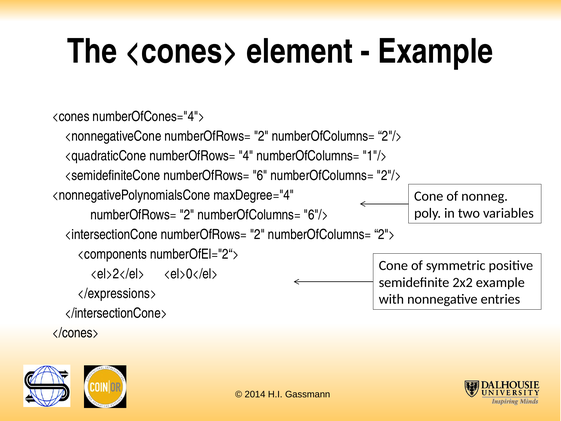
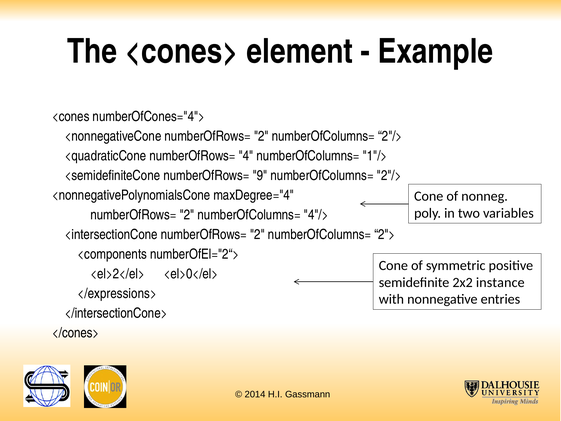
6: 6 -> 9
6"/>: 6"/> -> 4"/>
2x2 example: example -> instance
